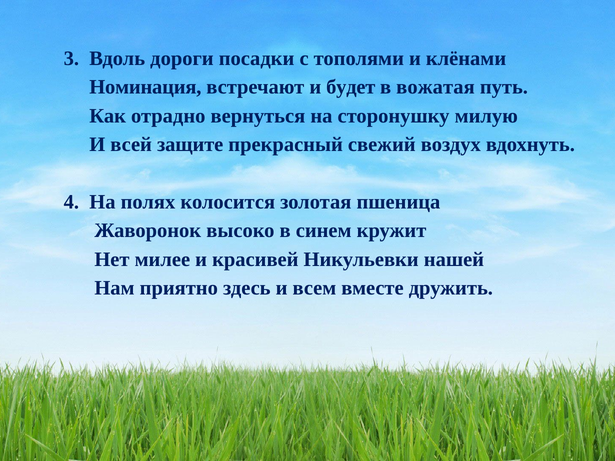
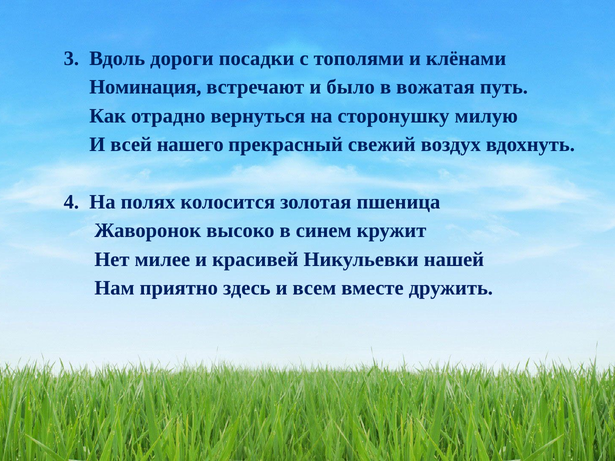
будет: будет -> было
защите: защите -> нашего
